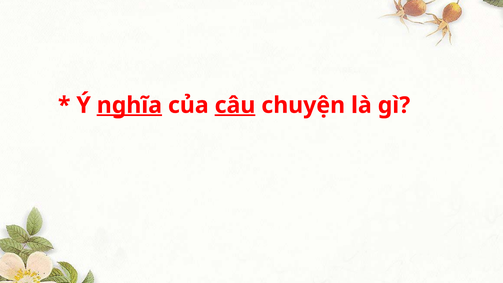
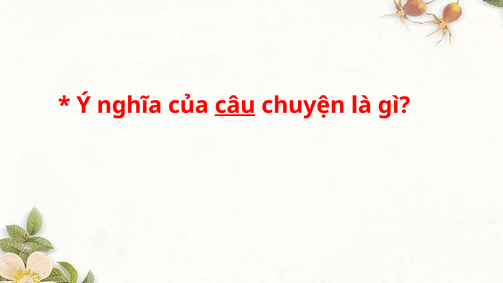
nghĩa underline: present -> none
